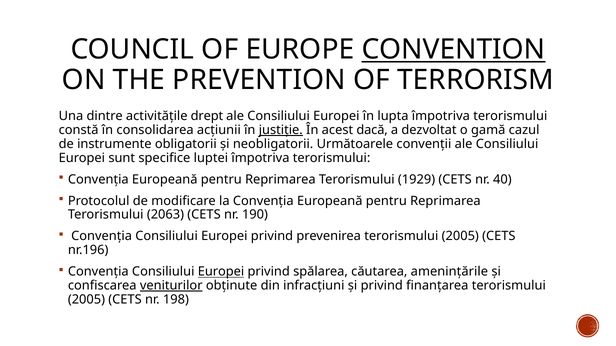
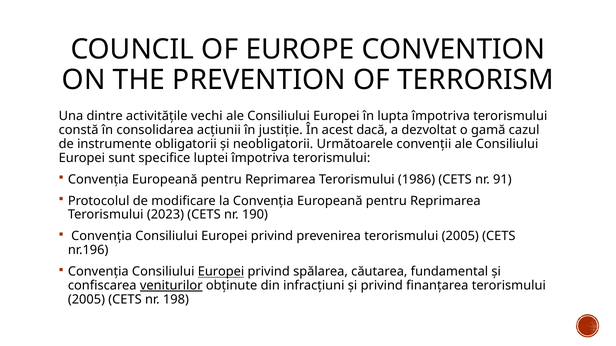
CONVENTION underline: present -> none
drept: drept -> vechi
justiție underline: present -> none
1929: 1929 -> 1986
40: 40 -> 91
2063: 2063 -> 2023
amenințările: amenințările -> fundamental
